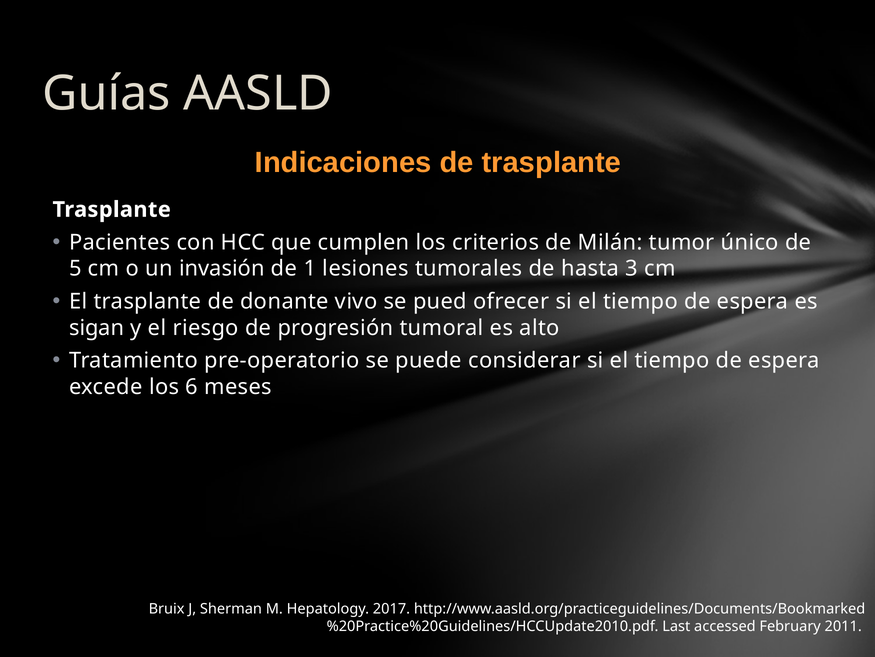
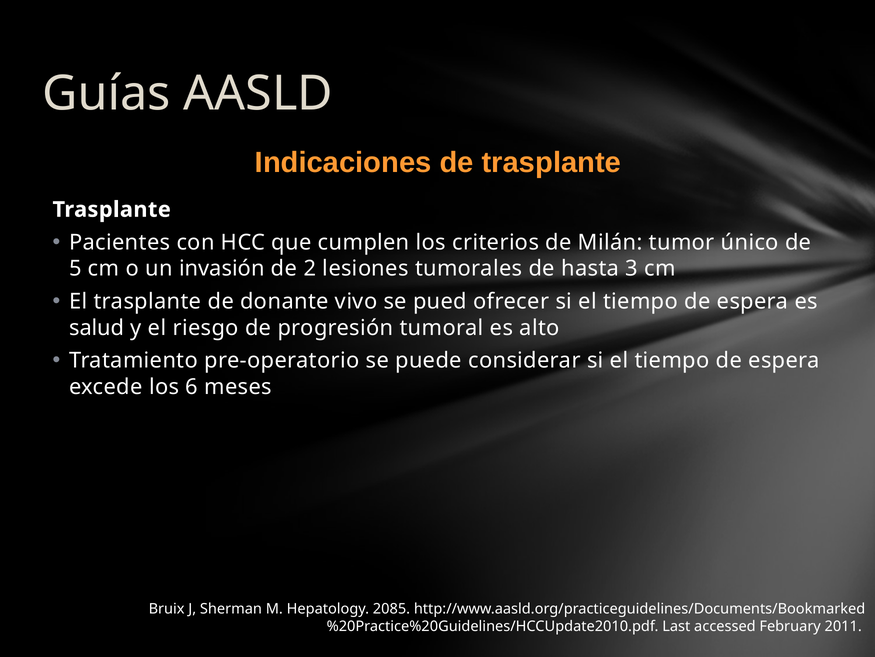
1: 1 -> 2
sigan: sigan -> salud
2017: 2017 -> 2085
